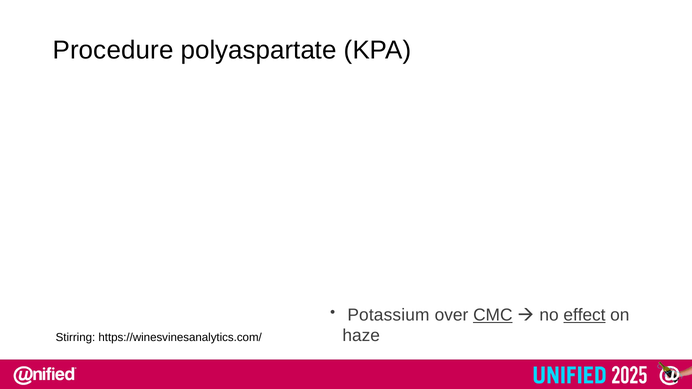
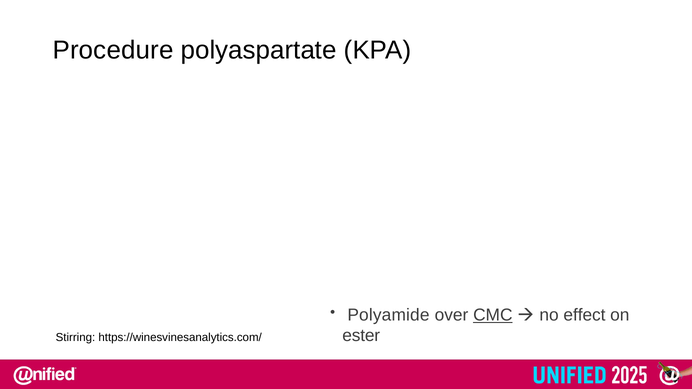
Potassium: Potassium -> Polyamide
effect underline: present -> none
haze: haze -> ester
